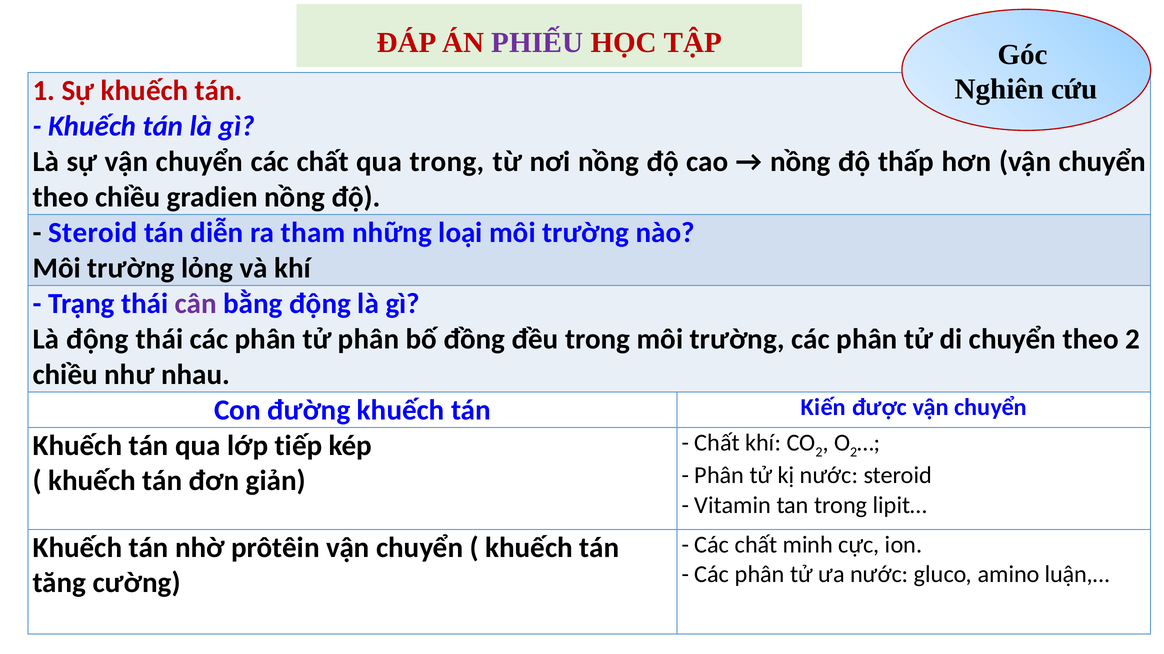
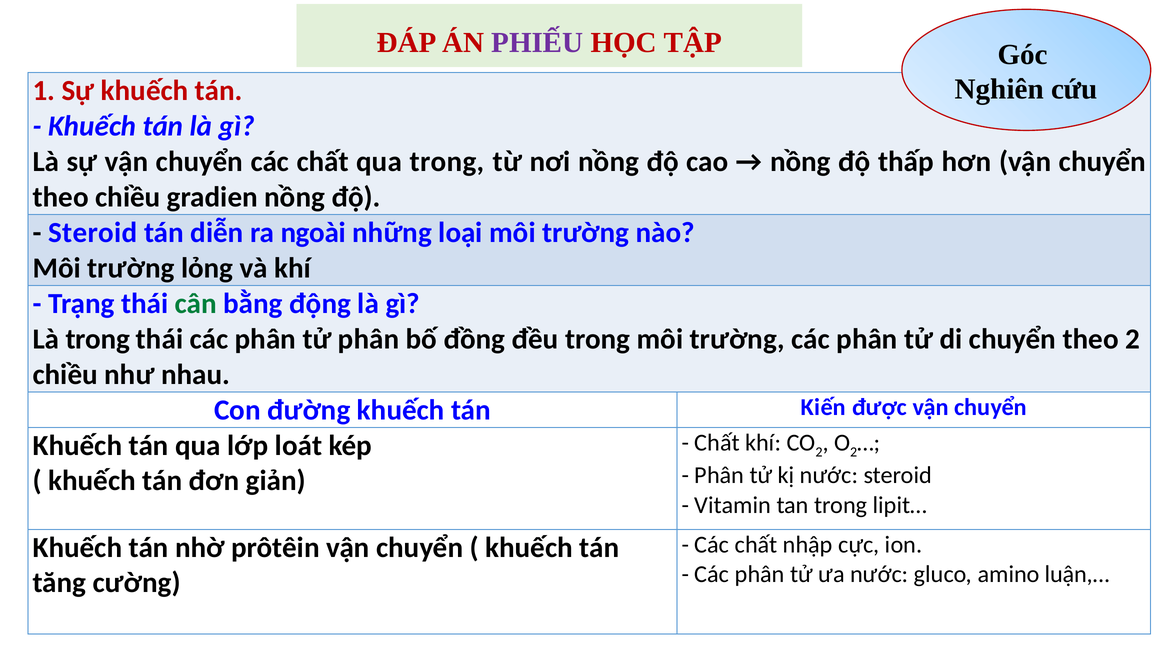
tham: tham -> ngoài
cân colour: purple -> green
Là động: động -> trong
tiếp: tiếp -> loát
minh: minh -> nhập
